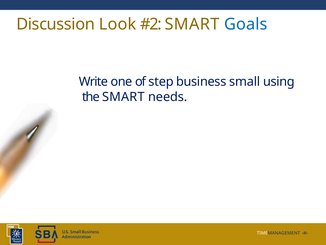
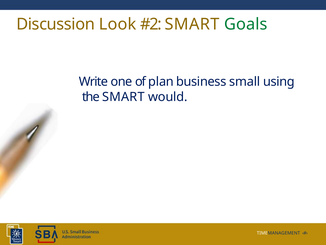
Goals colour: blue -> green
step: step -> plan
needs: needs -> would
